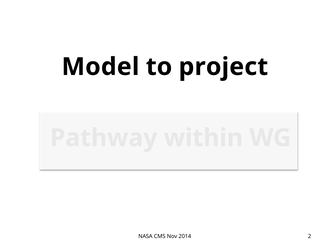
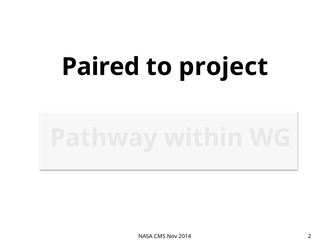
Model: Model -> Paired
